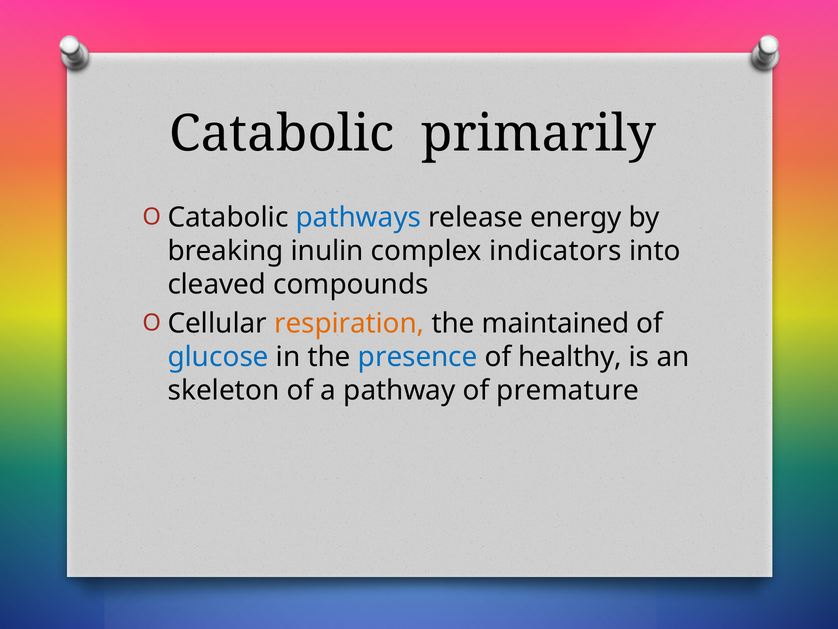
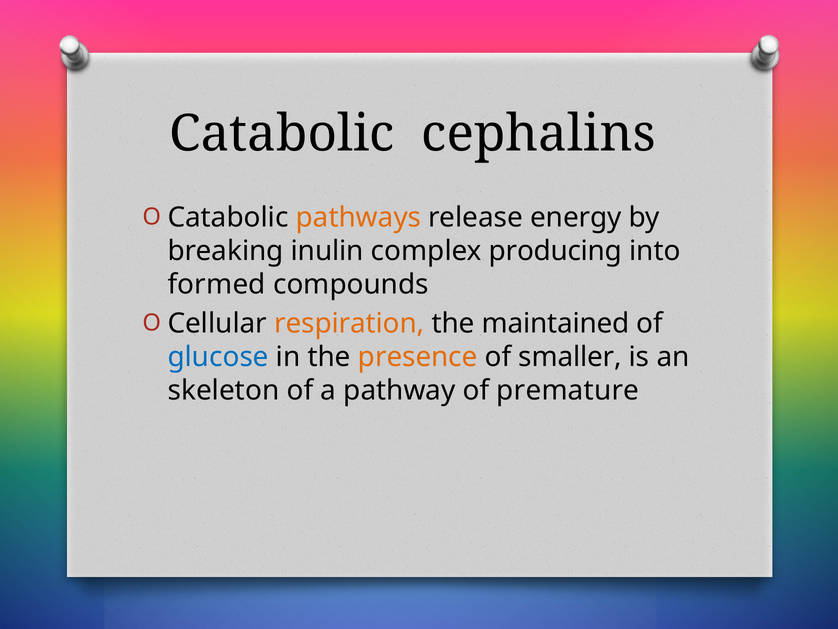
primarily: primarily -> cephalins
pathways colour: blue -> orange
indicators: indicators -> producing
cleaved: cleaved -> formed
presence colour: blue -> orange
healthy: healthy -> smaller
